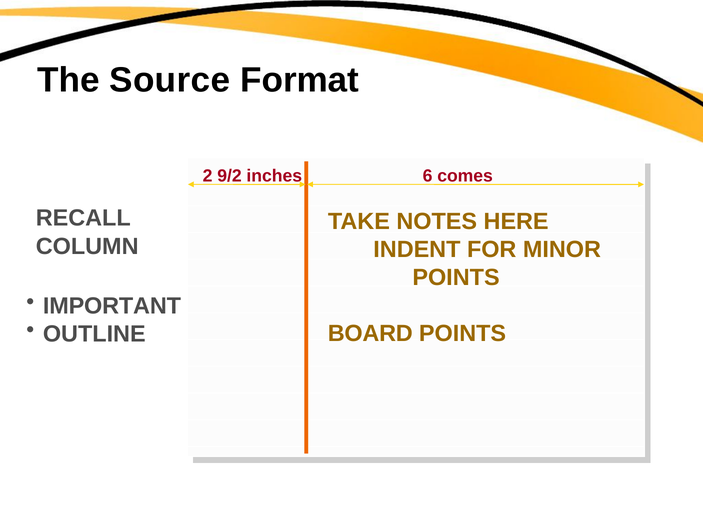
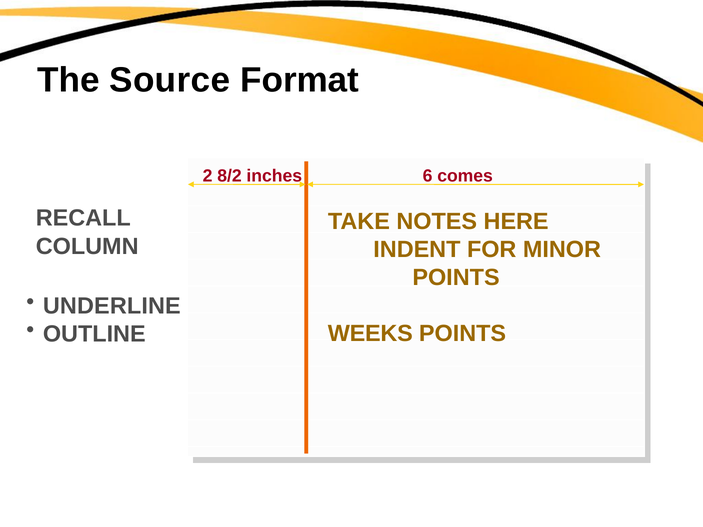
9/2: 9/2 -> 8/2
IMPORTANT: IMPORTANT -> UNDERLINE
BOARD: BOARD -> WEEKS
